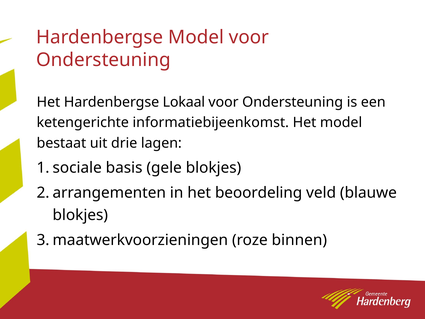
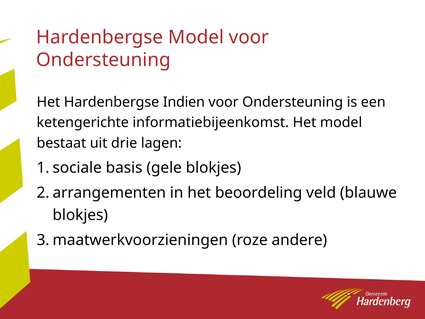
Lokaal: Lokaal -> Indien
binnen: binnen -> andere
